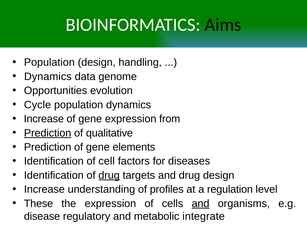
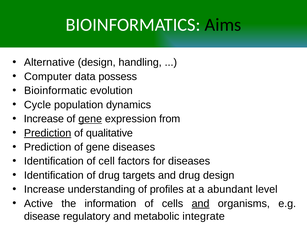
Population at (49, 62): Population -> Alternative
Dynamics at (48, 76): Dynamics -> Computer
genome: genome -> possess
Opportunities: Opportunities -> Bioinformatic
gene at (90, 118) underline: none -> present
gene elements: elements -> diseases
drug at (109, 175) underline: present -> none
regulation: regulation -> abundant
These: These -> Active
the expression: expression -> information
